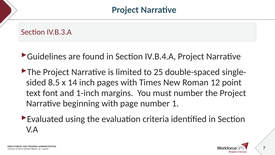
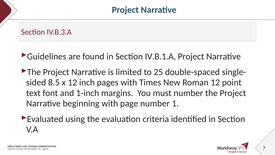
IV.B.4.A: IV.B.4.A -> IV.B.1.A
x 14: 14 -> 12
